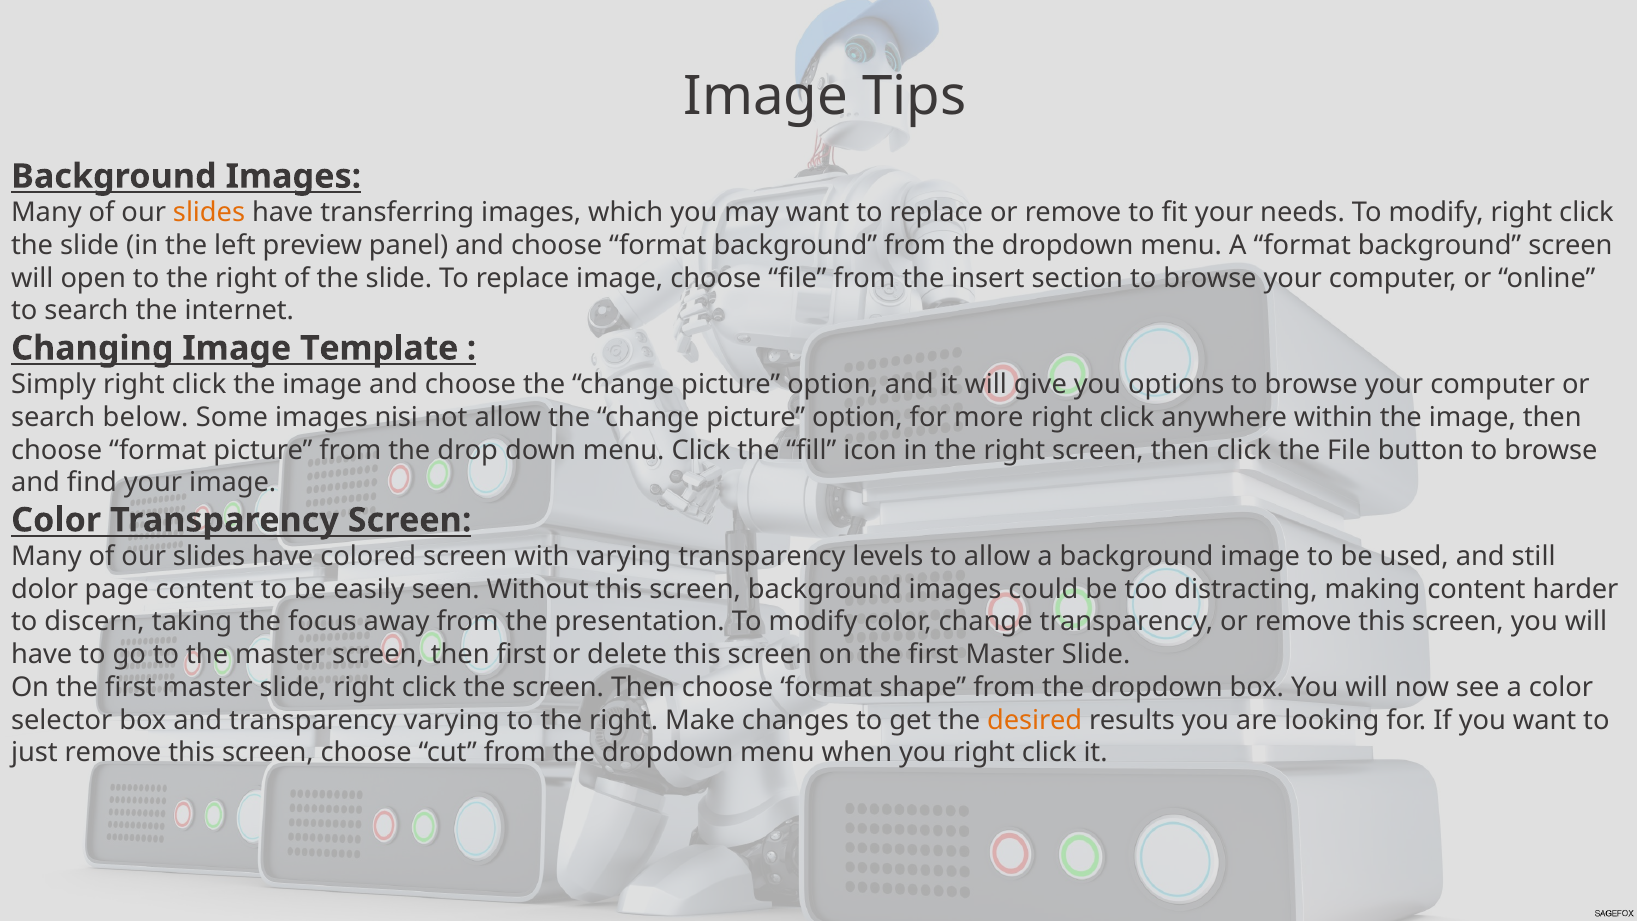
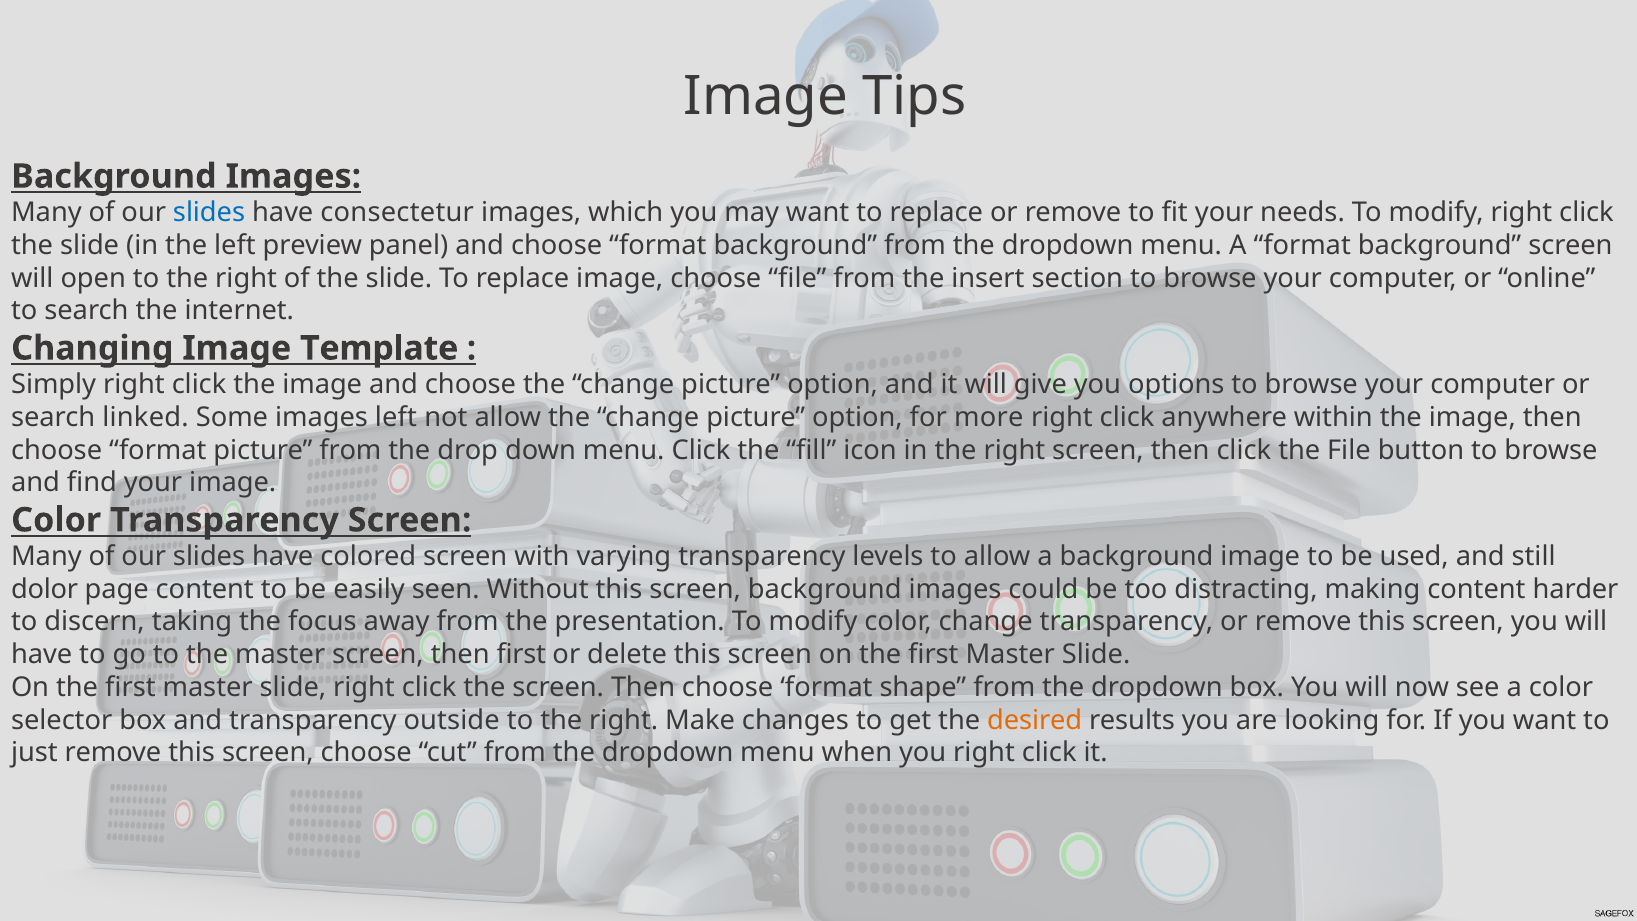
slides at (209, 213) colour: orange -> blue
transferring: transferring -> consectetur
below: below -> linked
images nisi: nisi -> left
transparency varying: varying -> outside
